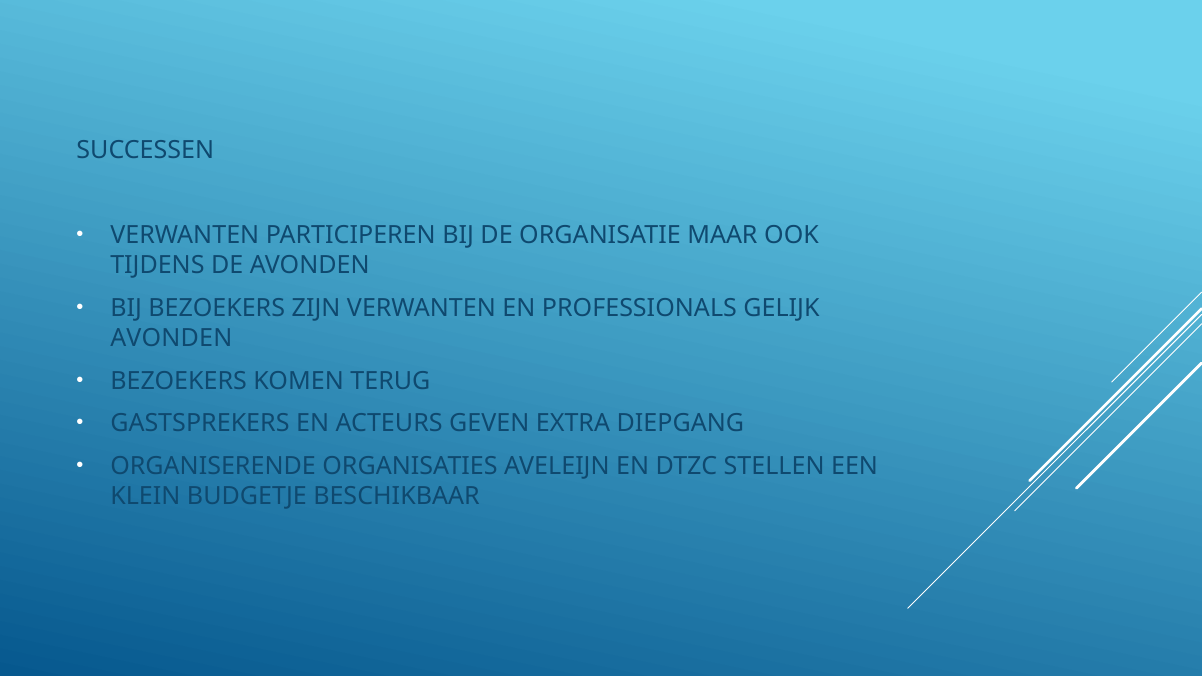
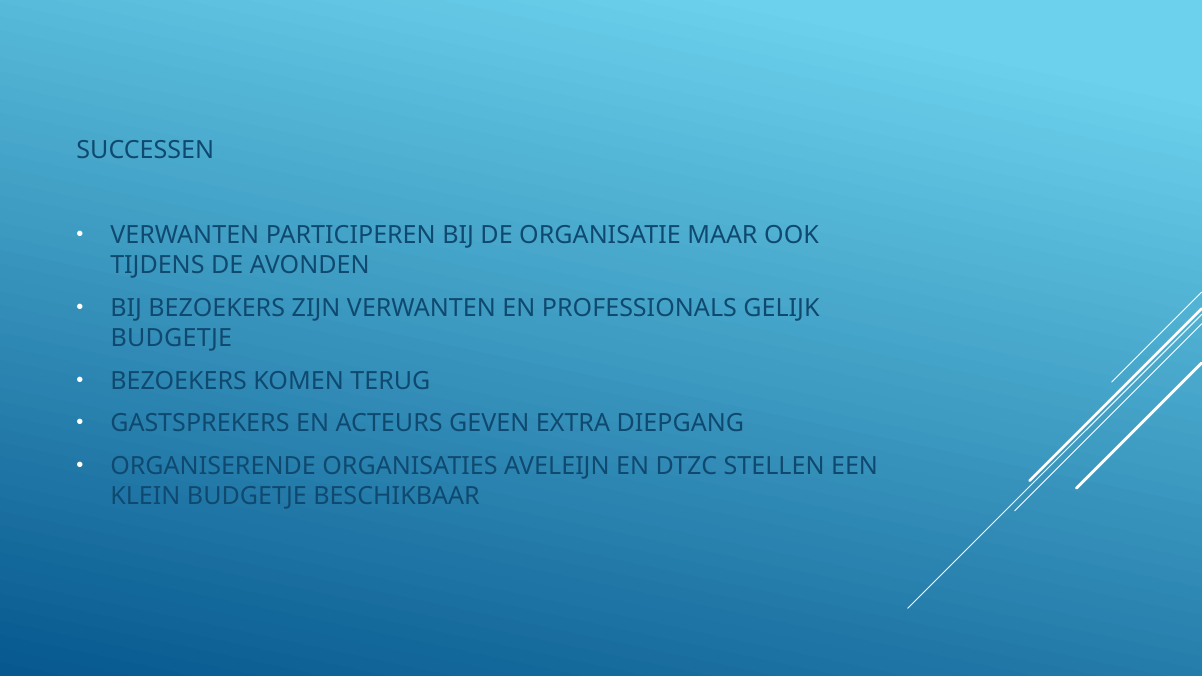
AVONDEN at (171, 338): AVONDEN -> BUDGETJE
